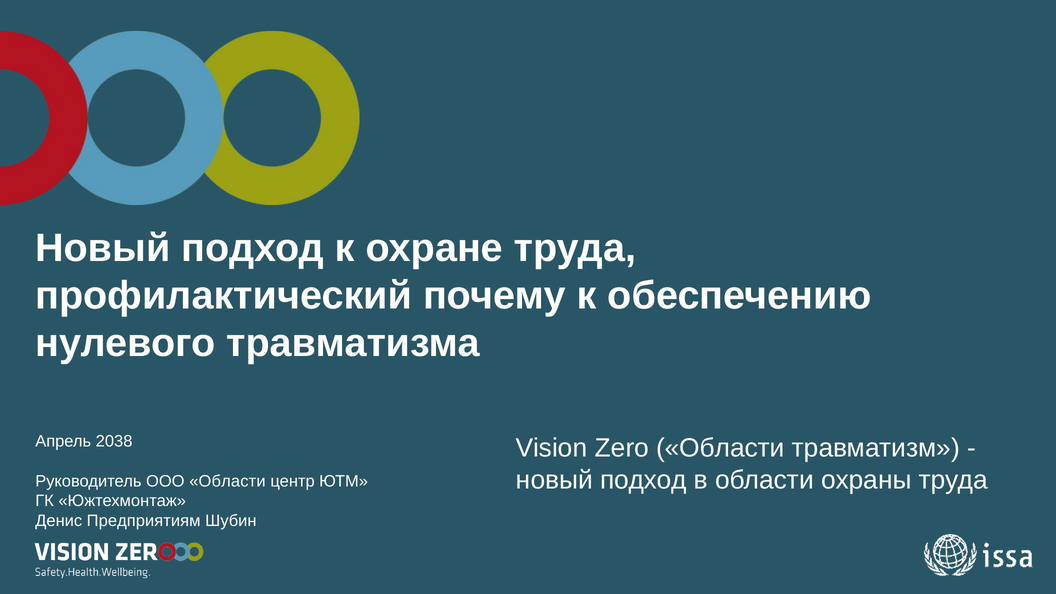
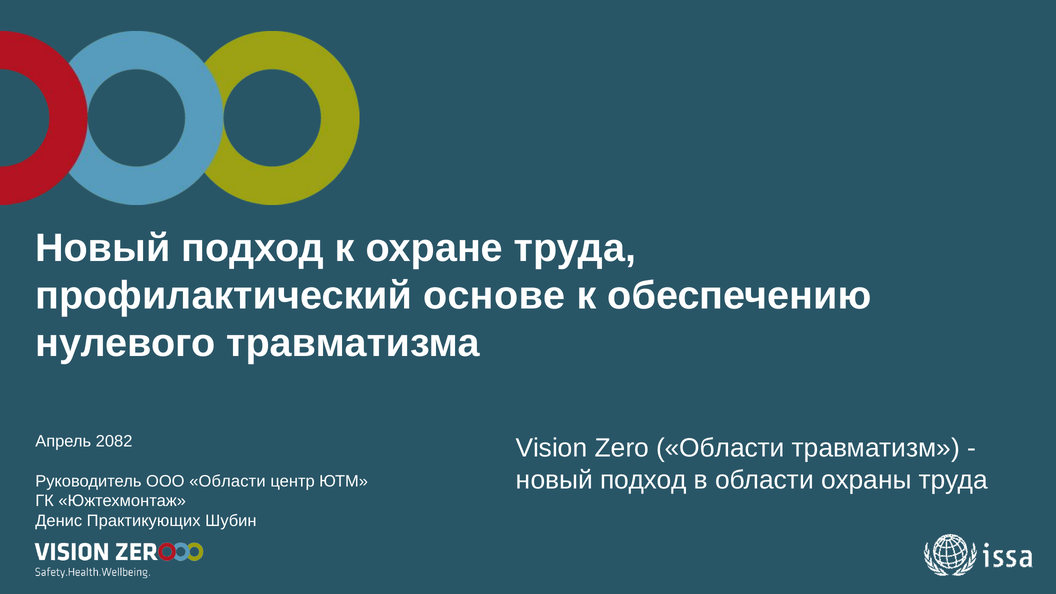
почему: почему -> основе
2038: 2038 -> 2082
Предприятиям: Предприятиям -> Практикующих
